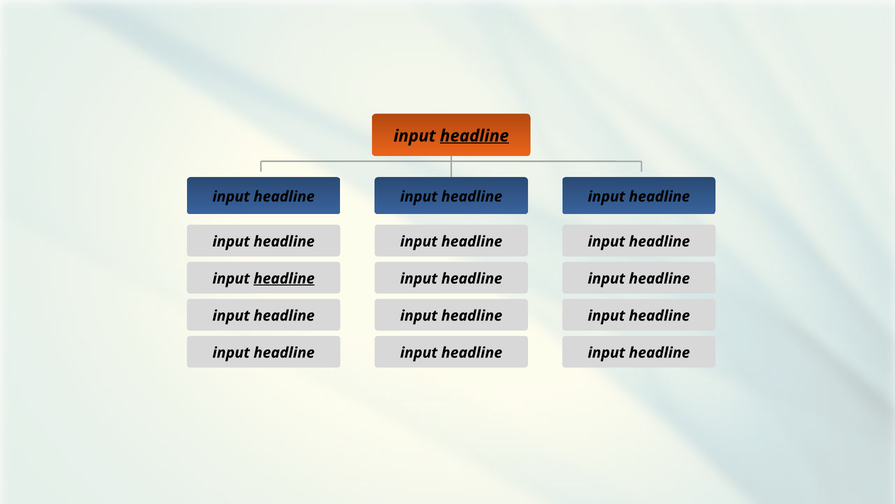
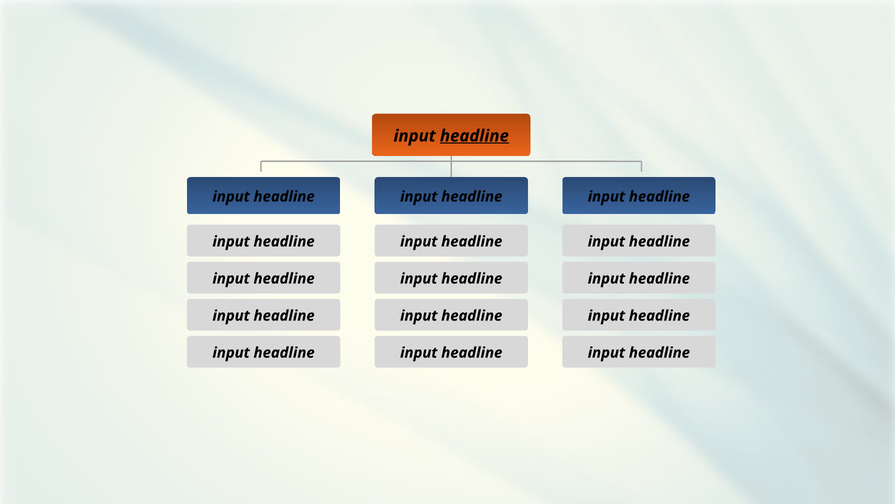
headline at (284, 278) underline: present -> none
